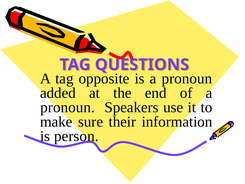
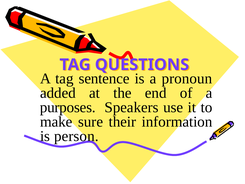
opposite: opposite -> sentence
pronoun at (68, 107): pronoun -> purposes
